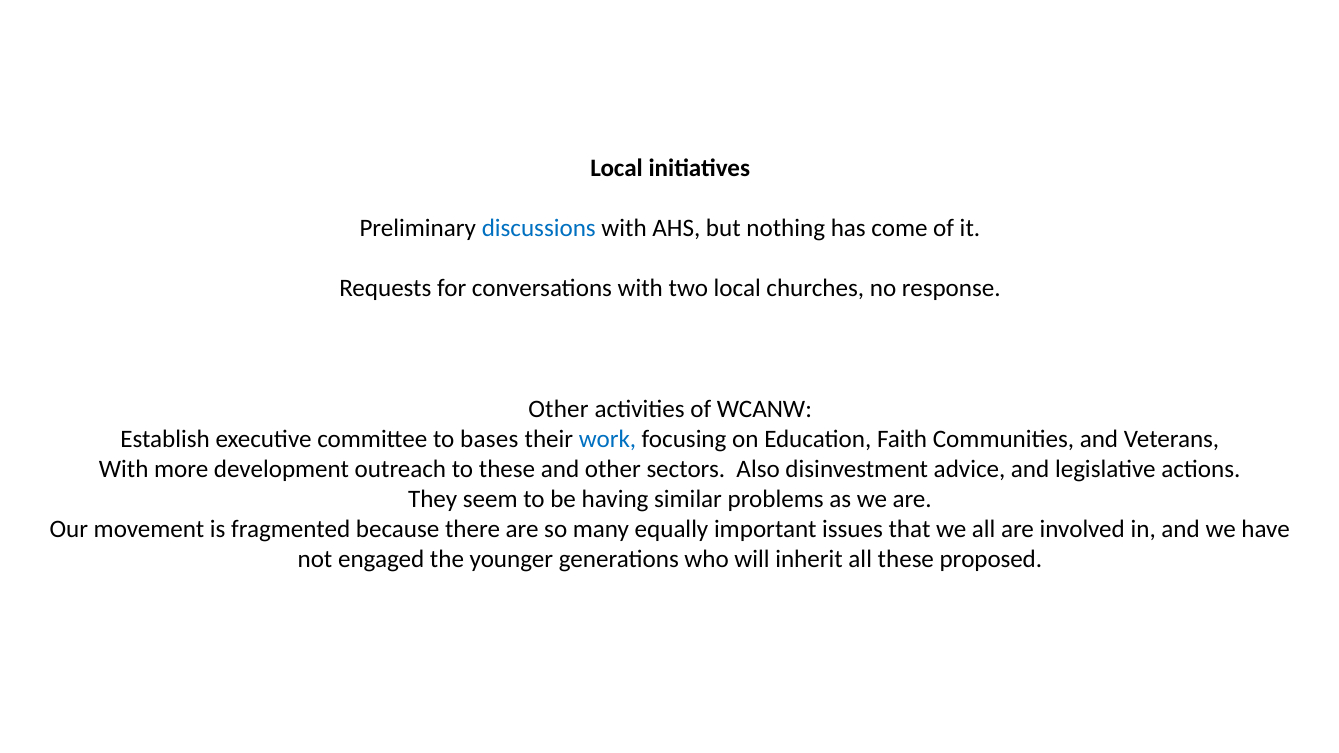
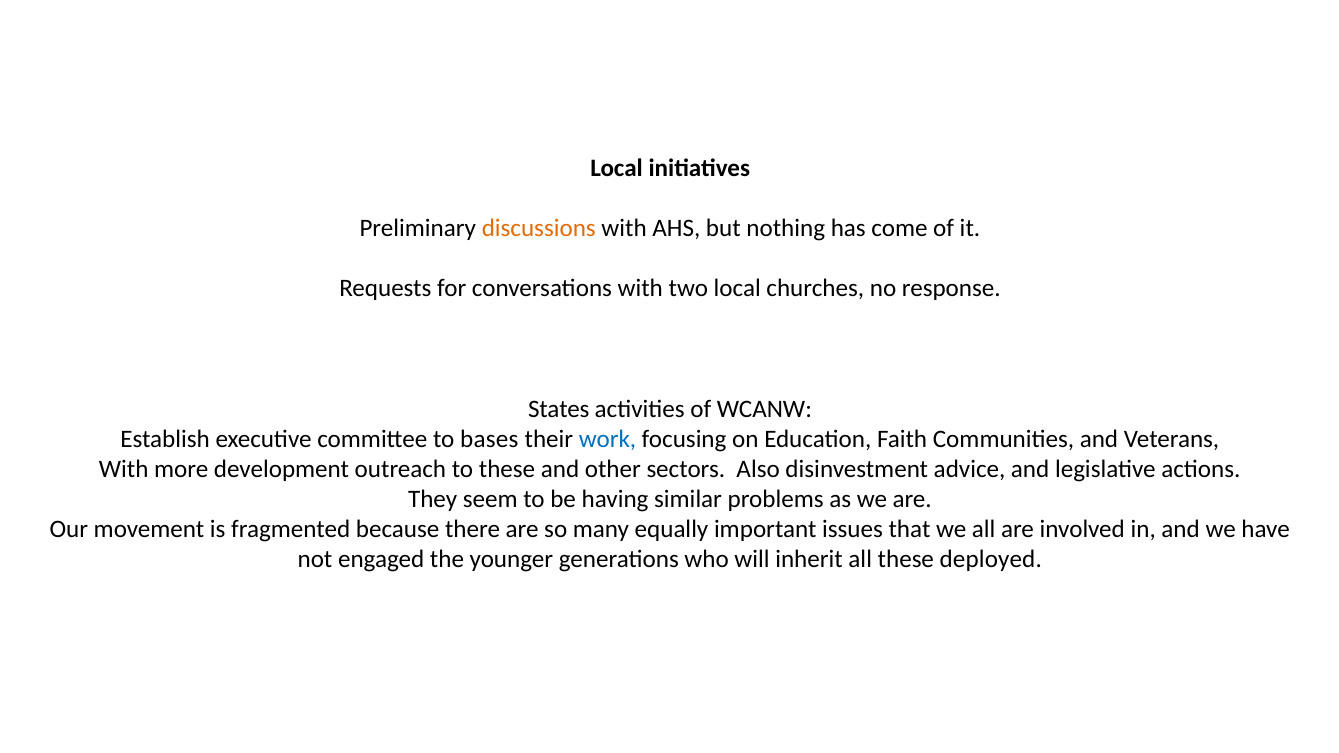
discussions colour: blue -> orange
Other at (559, 409): Other -> States
proposed: proposed -> deployed
